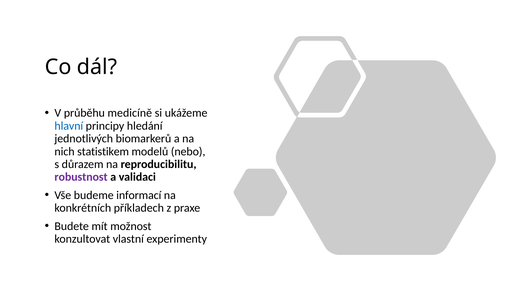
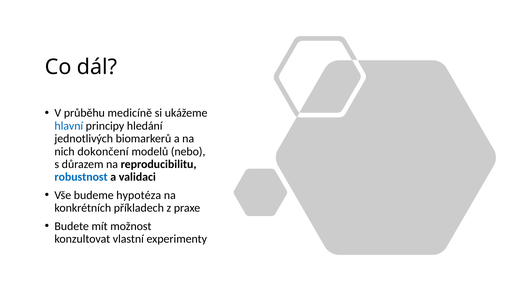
statistikem: statistikem -> dokončení
robustnost colour: purple -> blue
informací: informací -> hypotéza
